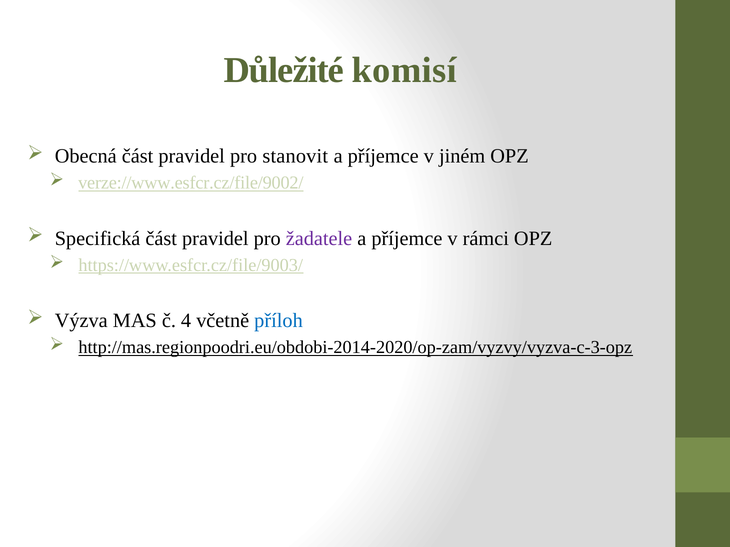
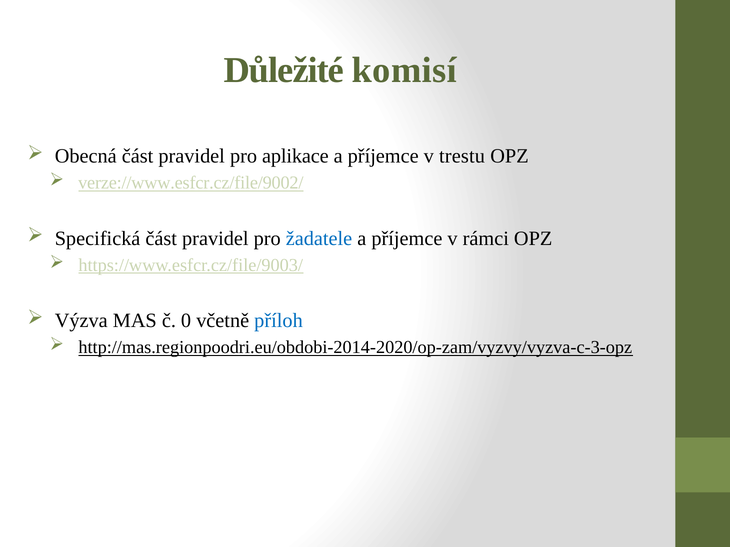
stanovit: stanovit -> aplikace
jiném: jiném -> trestu
žadatele colour: purple -> blue
4: 4 -> 0
